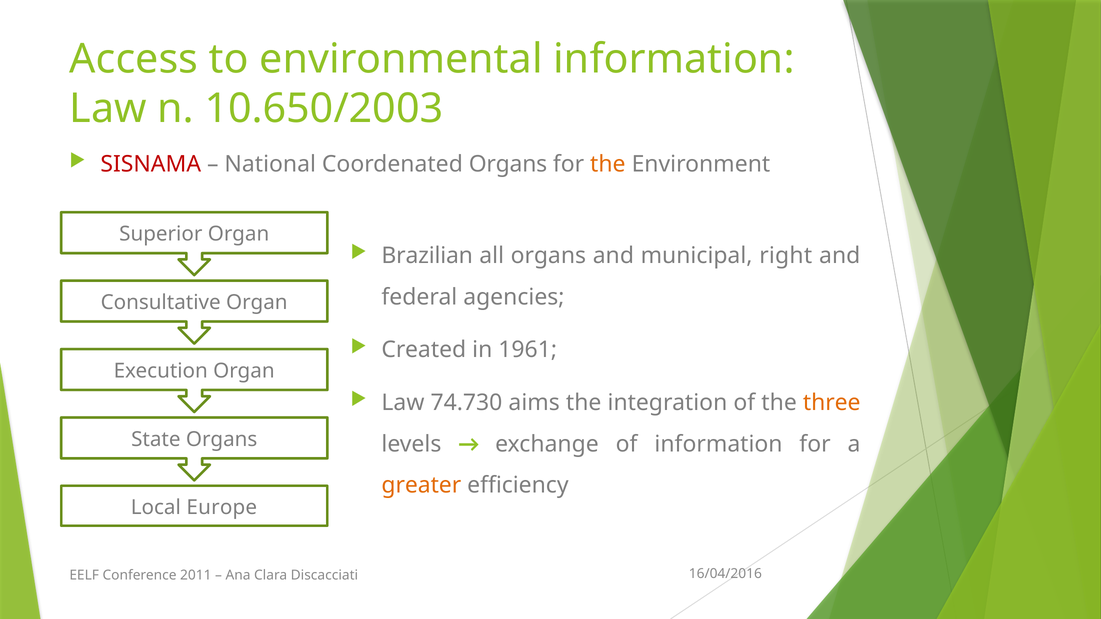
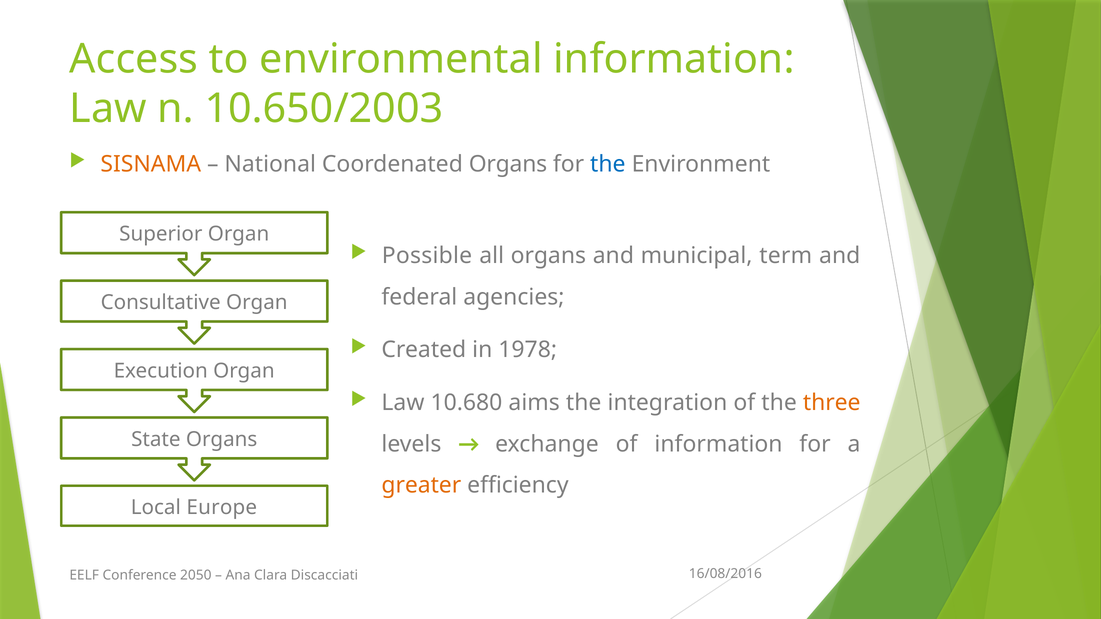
SISNAMA colour: red -> orange
the at (608, 164) colour: orange -> blue
Brazilian: Brazilian -> Possible
right: right -> term
1961: 1961 -> 1978
74.730: 74.730 -> 10.680
16/04/2016: 16/04/2016 -> 16/08/2016
2011: 2011 -> 2050
